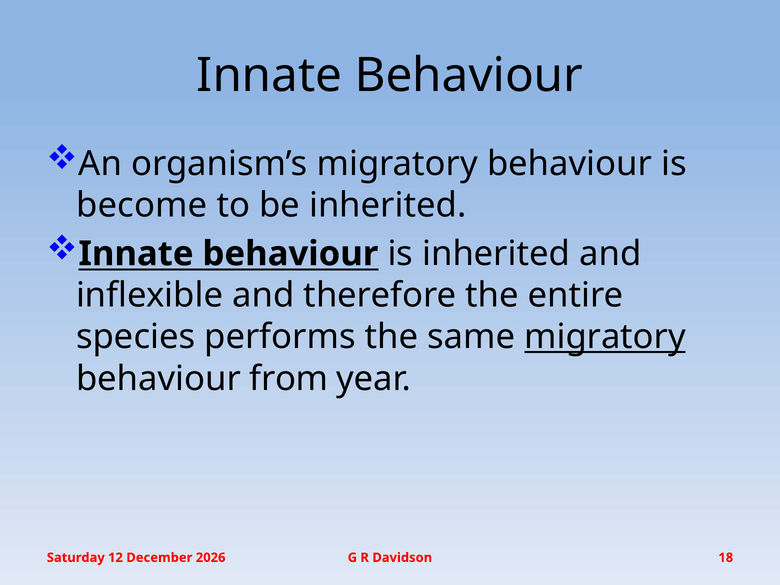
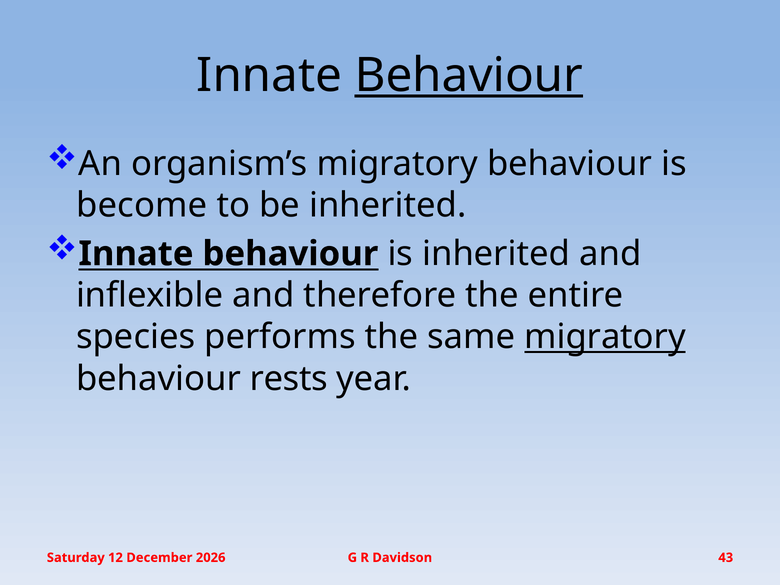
Behaviour at (469, 76) underline: none -> present
from: from -> rests
18: 18 -> 43
